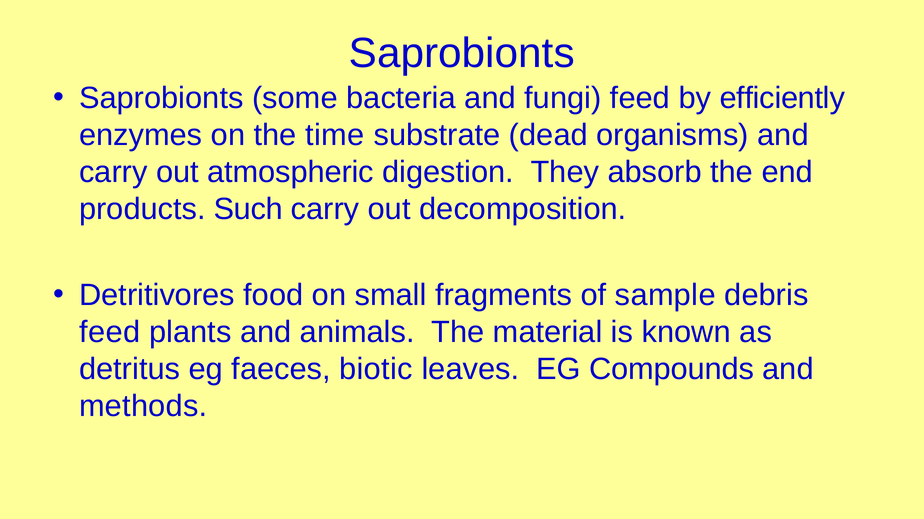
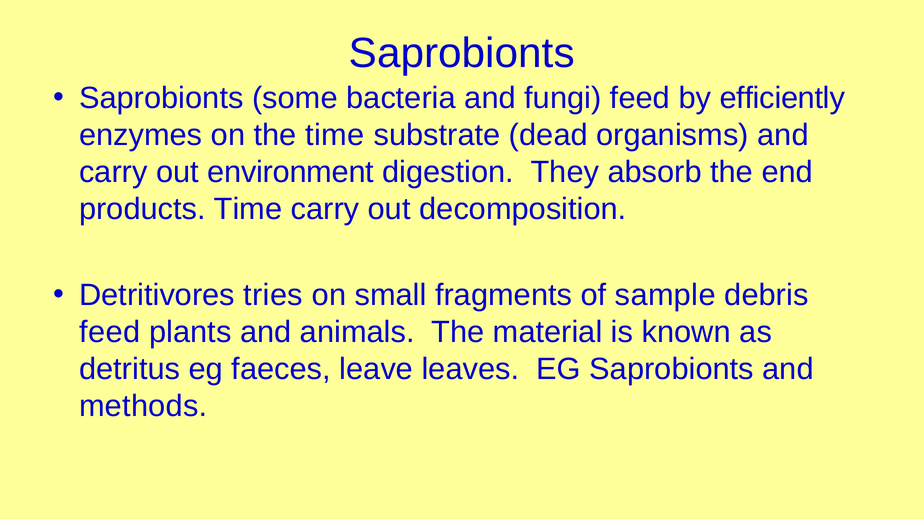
atmospheric: atmospheric -> environment
products Such: Such -> Time
food: food -> tries
biotic: biotic -> leave
EG Compounds: Compounds -> Saprobionts
